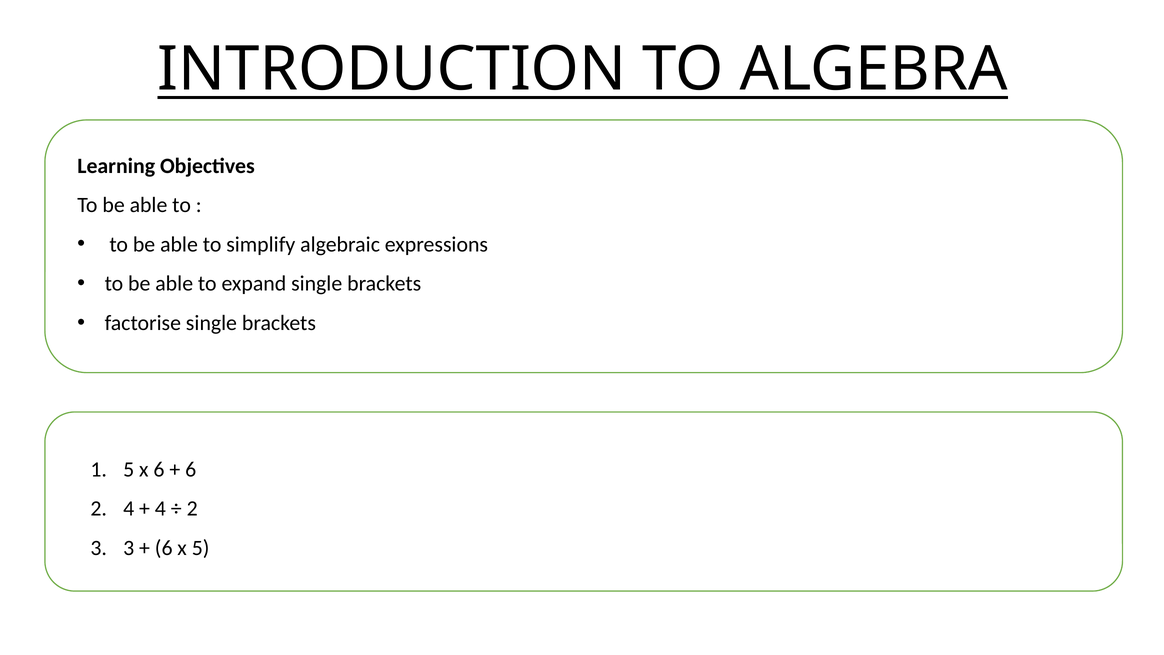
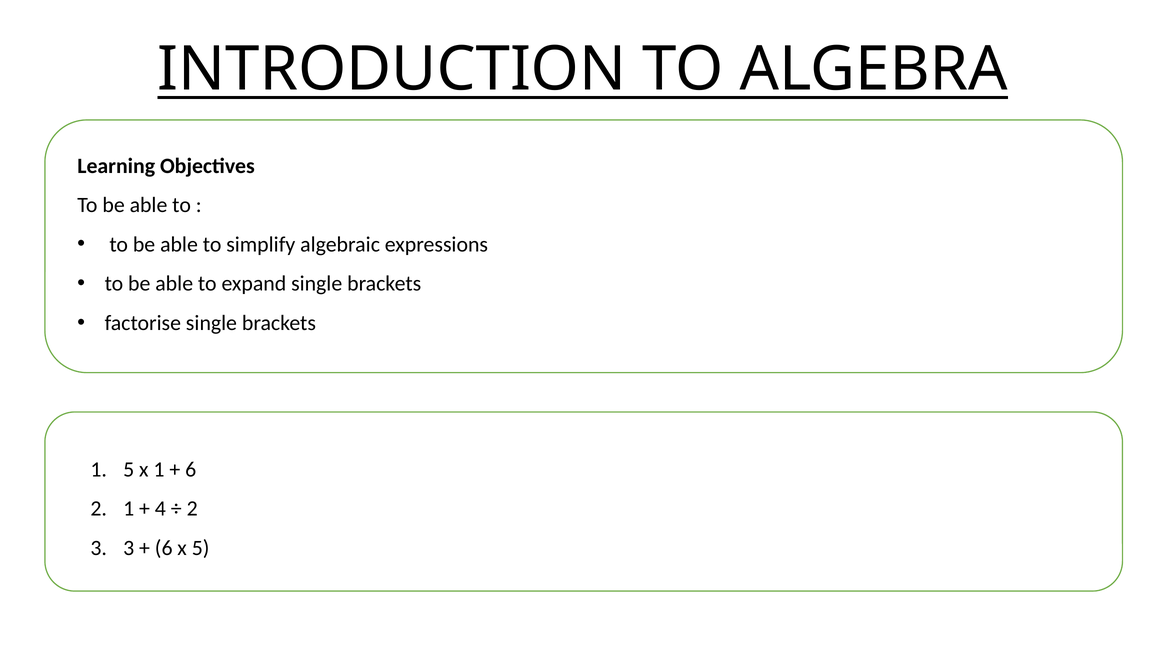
x 6: 6 -> 1
2 4: 4 -> 1
